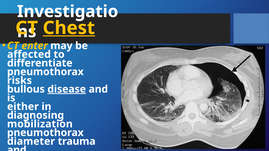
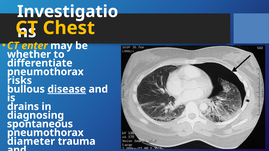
Chest underline: present -> none
affected: affected -> whether
either: either -> drains
mobilization: mobilization -> spontaneous
